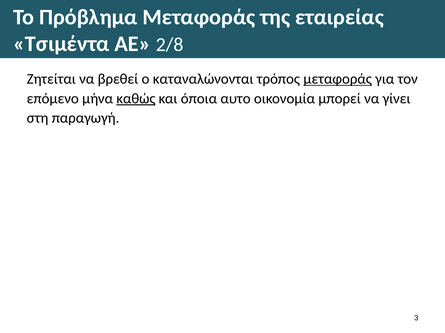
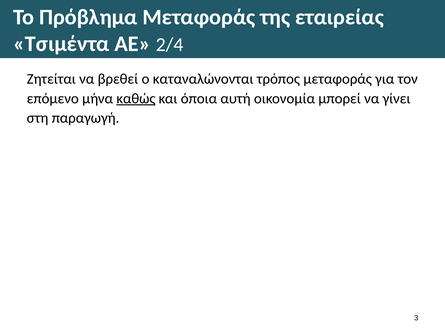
2/8: 2/8 -> 2/4
μεταφοράς at (338, 79) underline: present -> none
αυτο: αυτο -> αυτή
